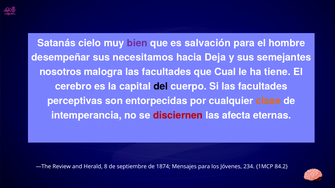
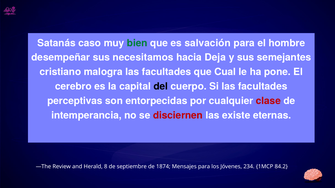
cielo: cielo -> caso
bien colour: purple -> green
nosotros: nosotros -> cristiano
tiene: tiene -> pone
clase colour: orange -> red
afecta: afecta -> existe
